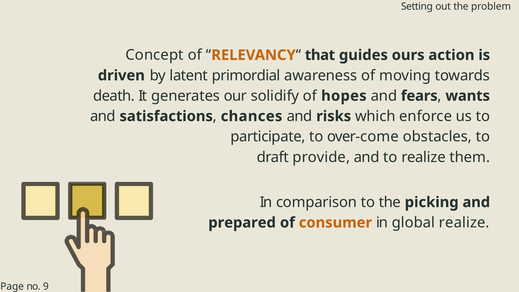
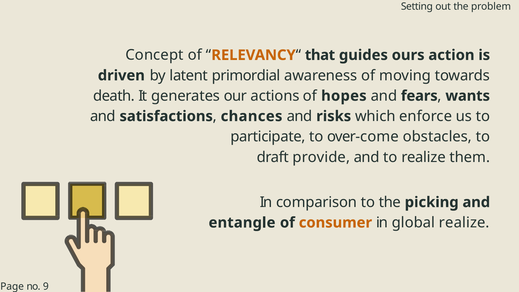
solidify: solidify -> actions
prepared: prepared -> entangle
